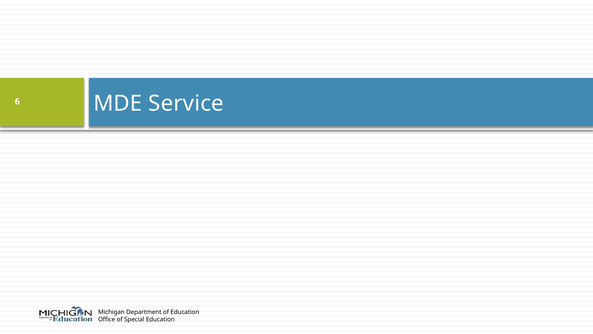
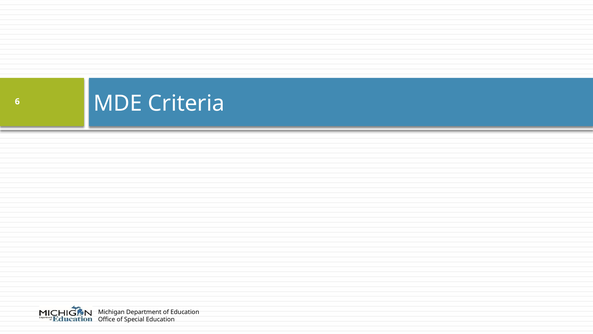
Service: Service -> Criteria
